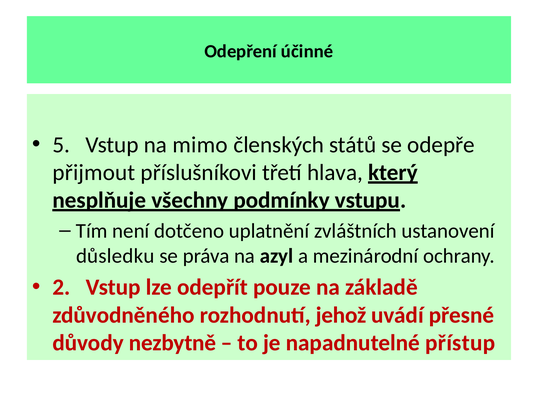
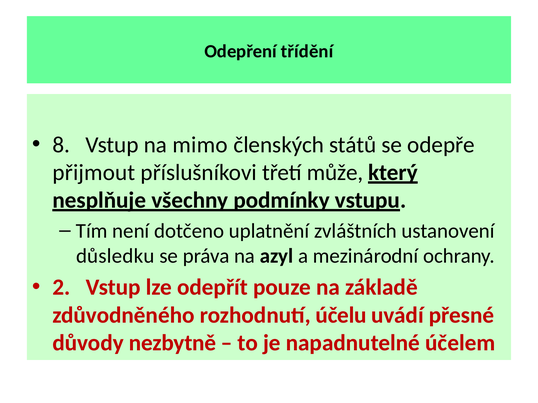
účinné: účinné -> třídění
5: 5 -> 8
hlava: hlava -> může
jehož: jehož -> účelu
přístup: přístup -> účelem
